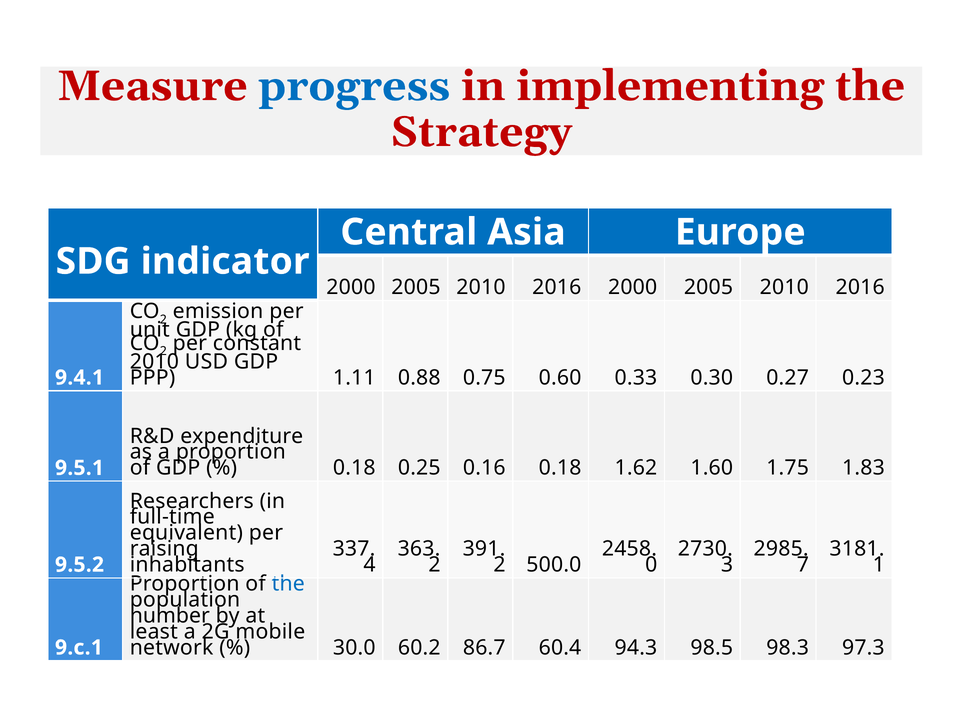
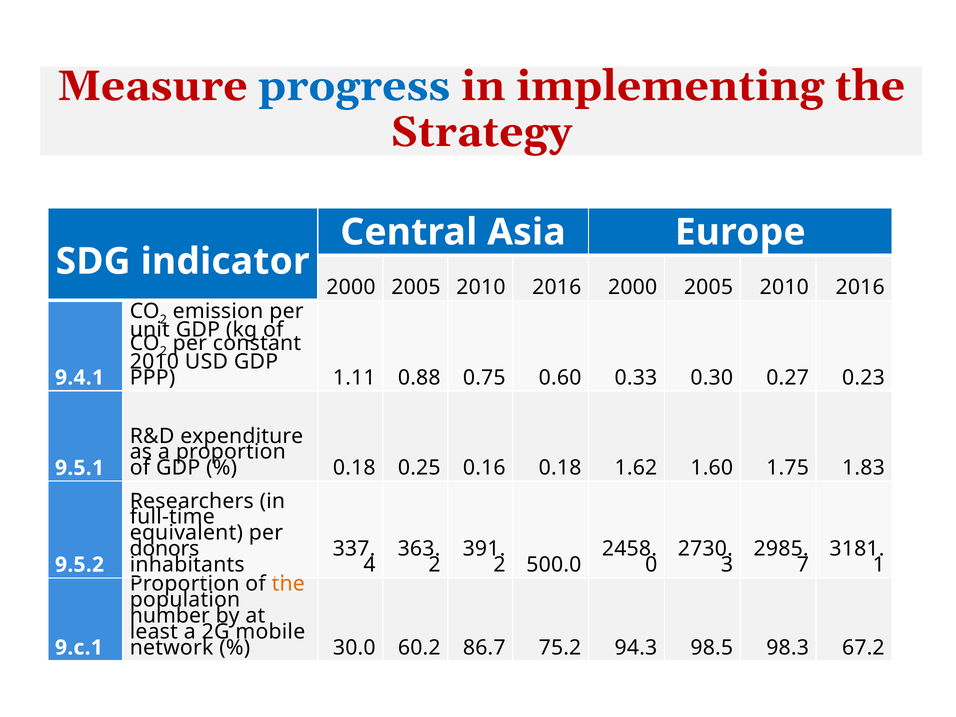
raising: raising -> donors
the at (288, 584) colour: blue -> orange
60.4: 60.4 -> 75.2
97.3: 97.3 -> 67.2
